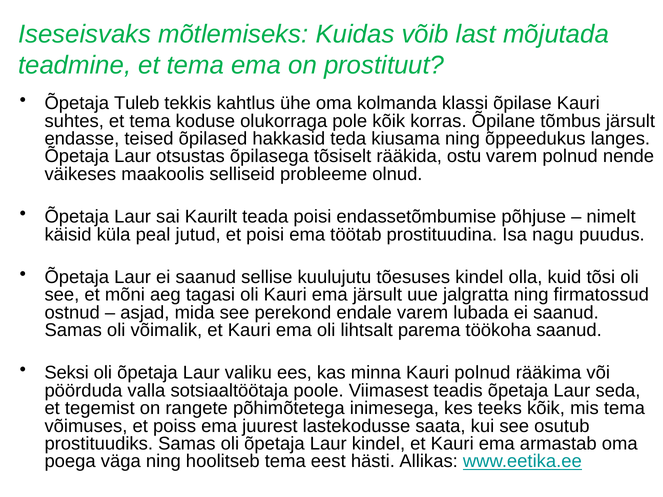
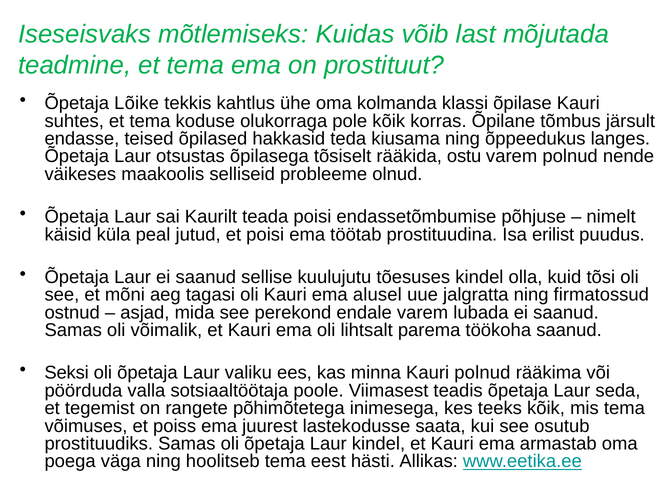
Tuleb: Tuleb -> Lõike
nagu: nagu -> erilist
ema järsult: järsult -> alusel
